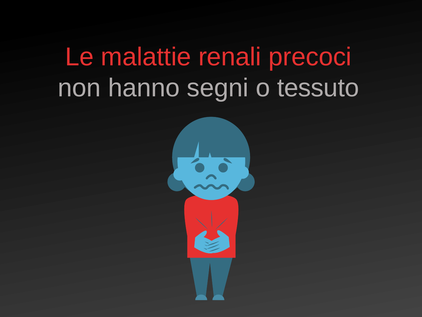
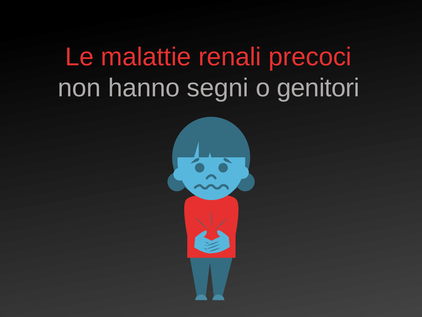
tessuto: tessuto -> genitori
